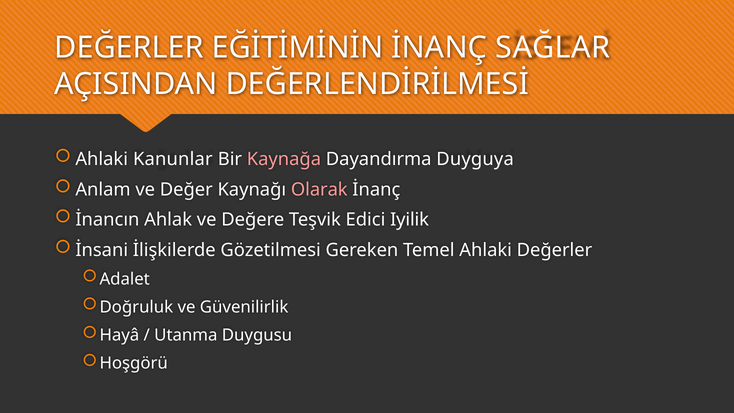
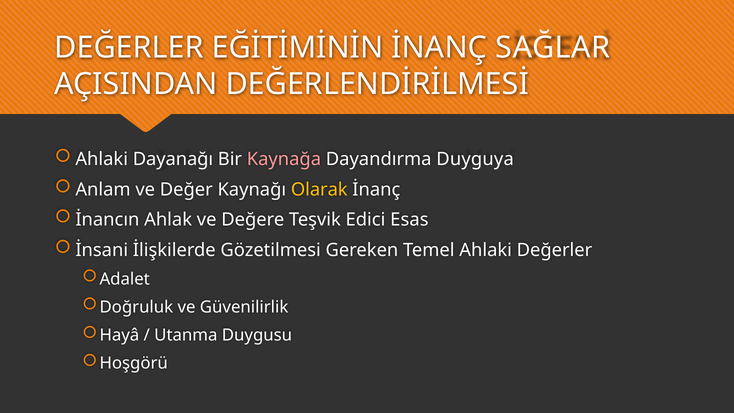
Kanunlar: Kanunlar -> Dayanağı
Olarak colour: pink -> yellow
Iyilik: Iyilik -> Esas
